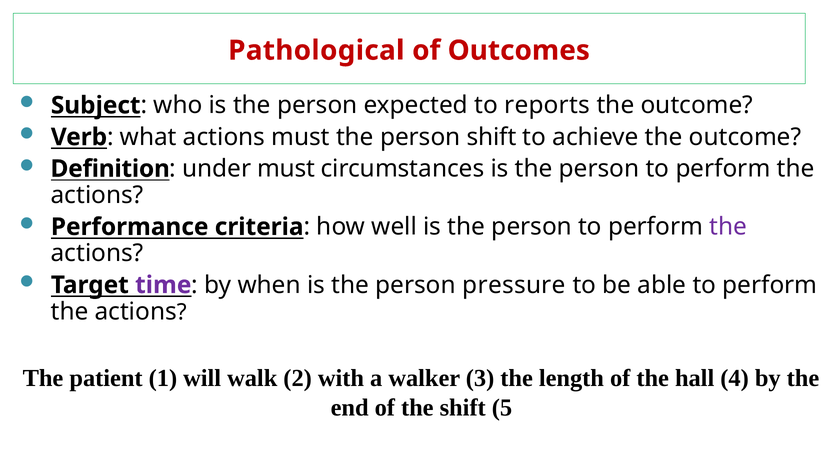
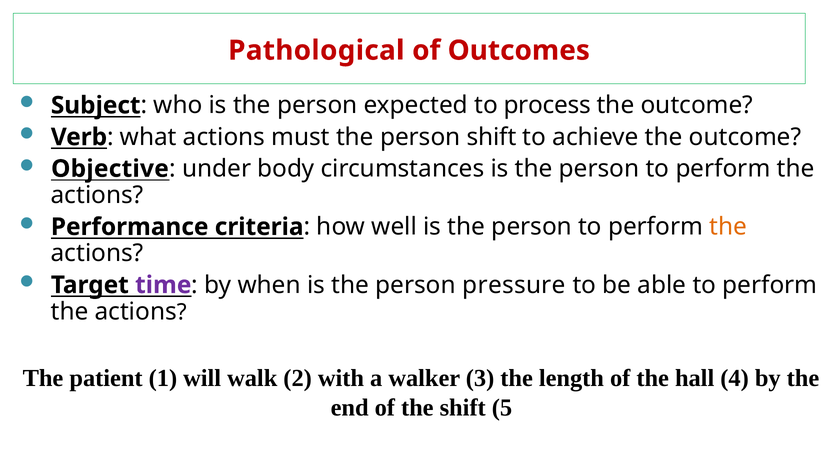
reports: reports -> process
Definition: Definition -> Objective
under must: must -> body
the at (728, 227) colour: purple -> orange
